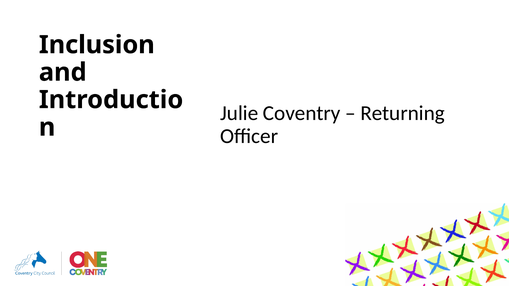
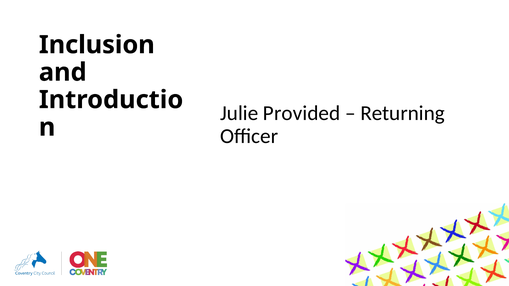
Coventry: Coventry -> Provided
